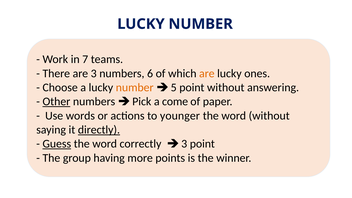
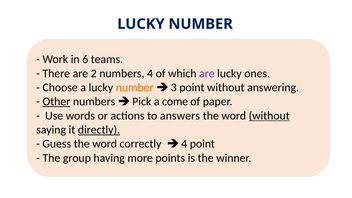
7: 7 -> 6
are 3: 3 -> 2
numbers 6: 6 -> 4
are at (207, 73) colour: orange -> purple
5: 5 -> 3
younger: younger -> answers
without at (269, 116) underline: none -> present
Guess underline: present -> none
3 at (184, 144): 3 -> 4
